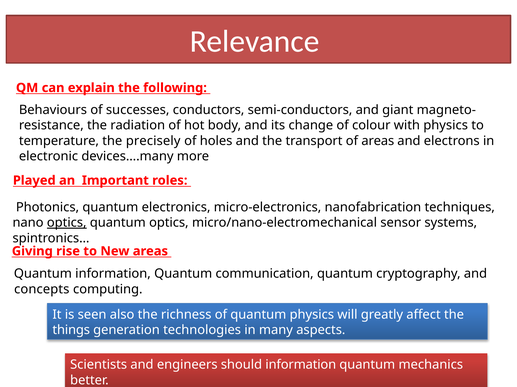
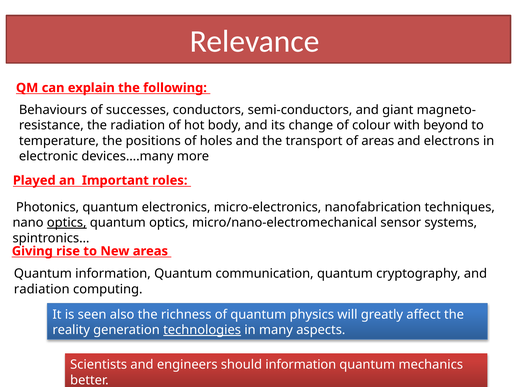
with physics: physics -> beyond
precisely: precisely -> positions
concepts at (42, 290): concepts -> radiation
things: things -> reality
technologies underline: none -> present
